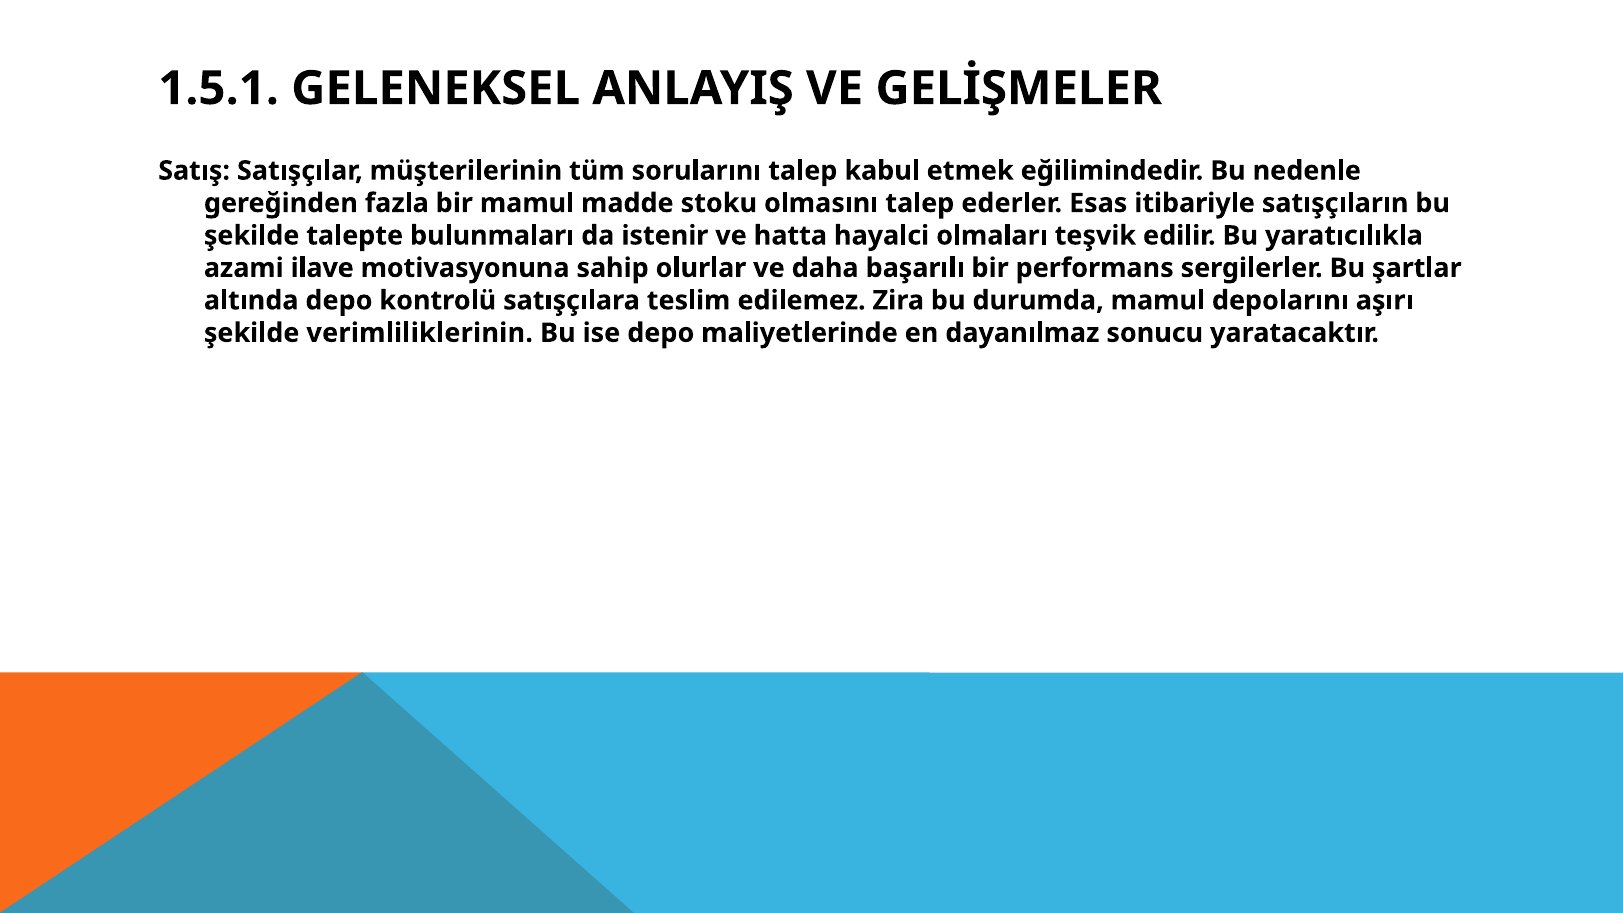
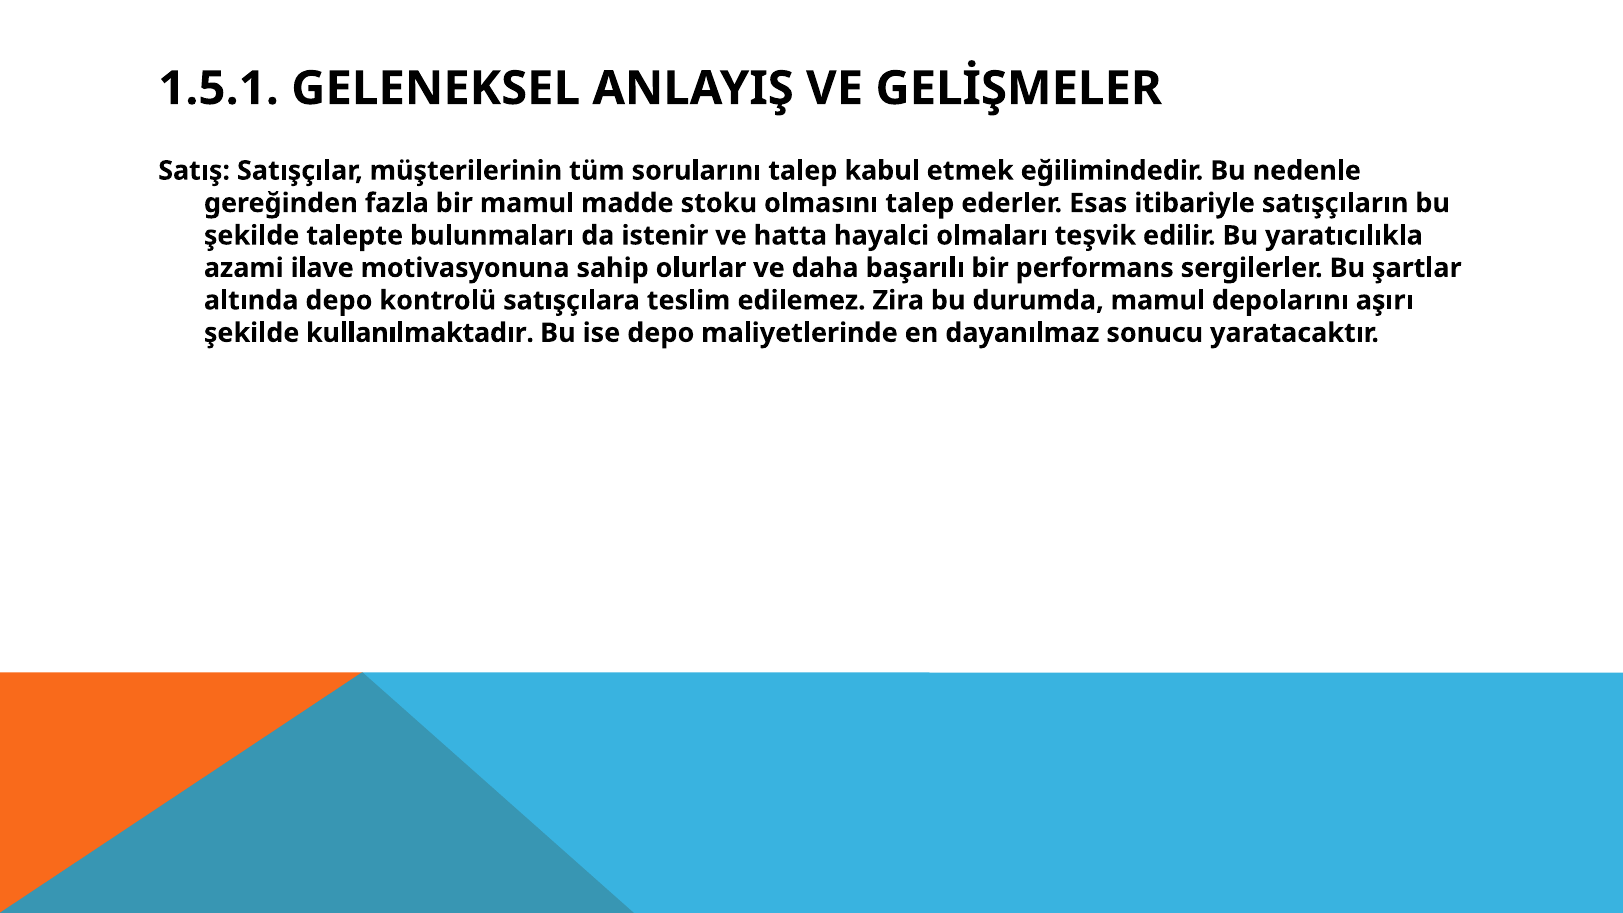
verimliliklerinin: verimliliklerinin -> kullanılmaktadır
